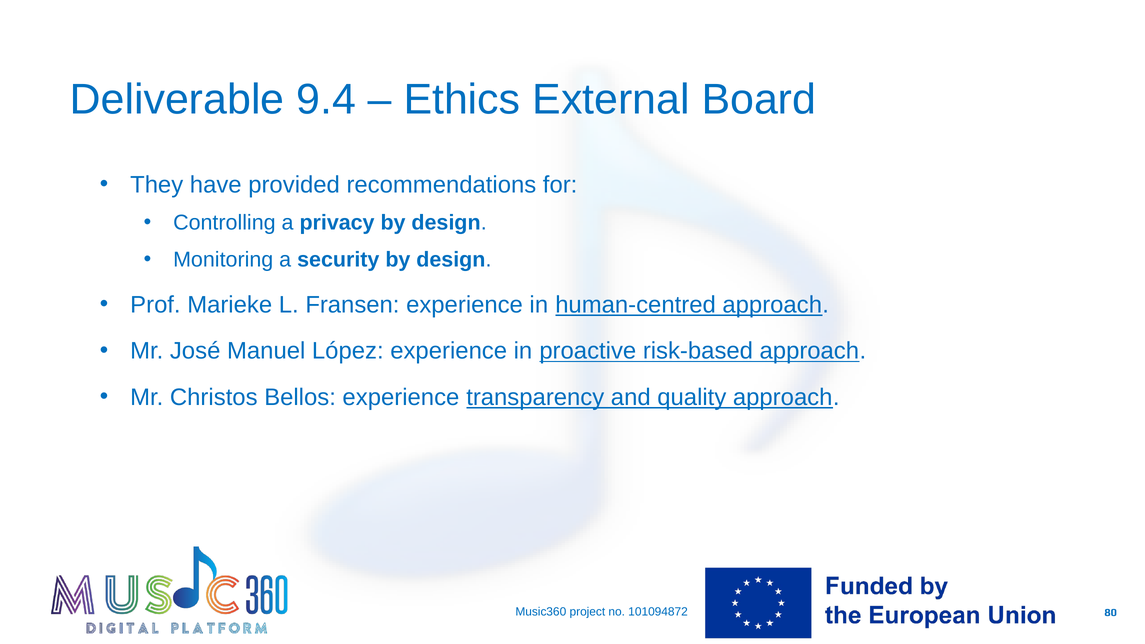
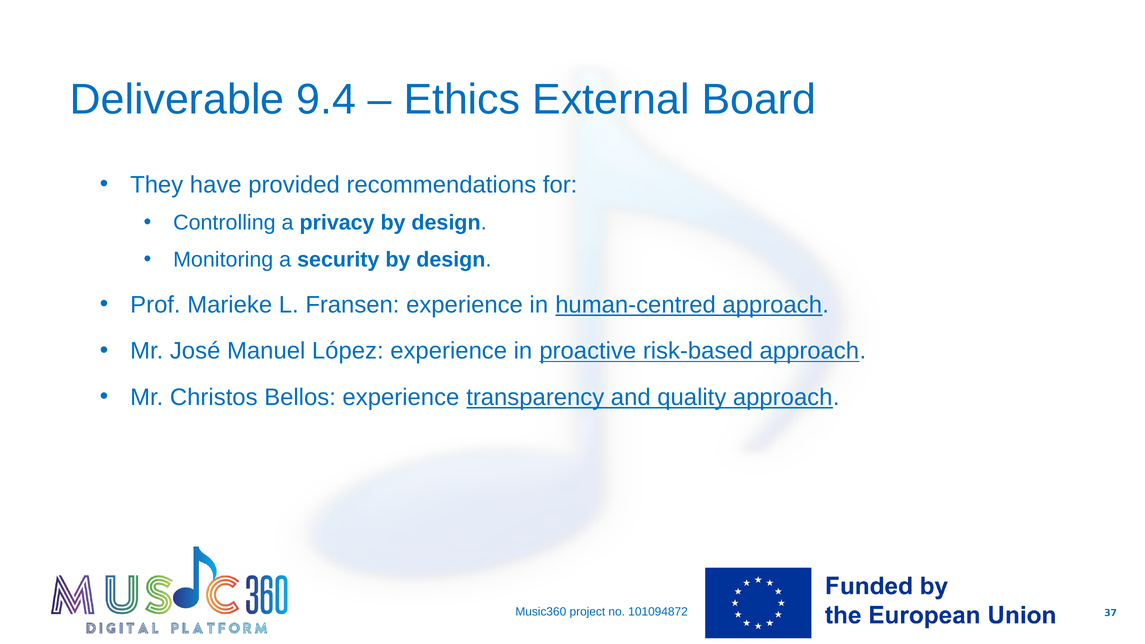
80: 80 -> 37
